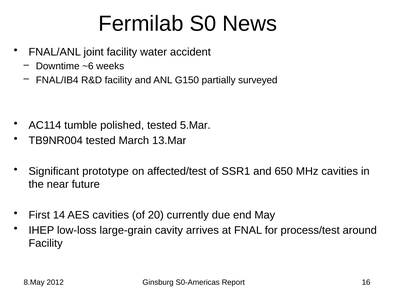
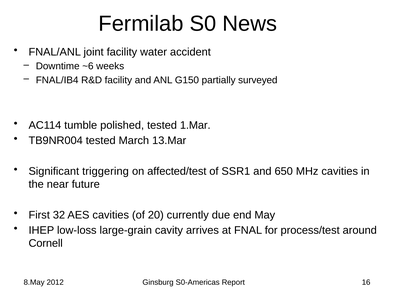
5.Mar: 5.Mar -> 1.Mar
prototype: prototype -> triggering
14: 14 -> 32
Facility at (46, 244): Facility -> Cornell
